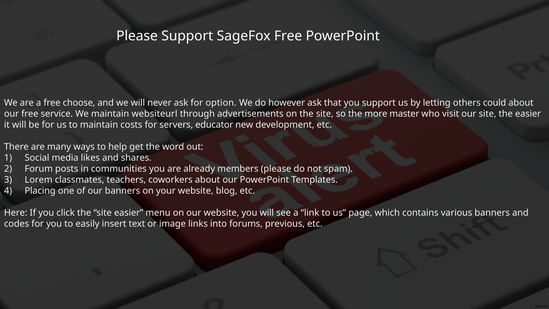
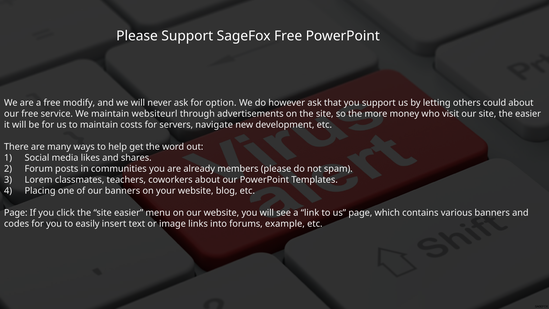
choose: choose -> modify
master: master -> money
educator: educator -> navigate
Here at (16, 213): Here -> Page
previous: previous -> example
